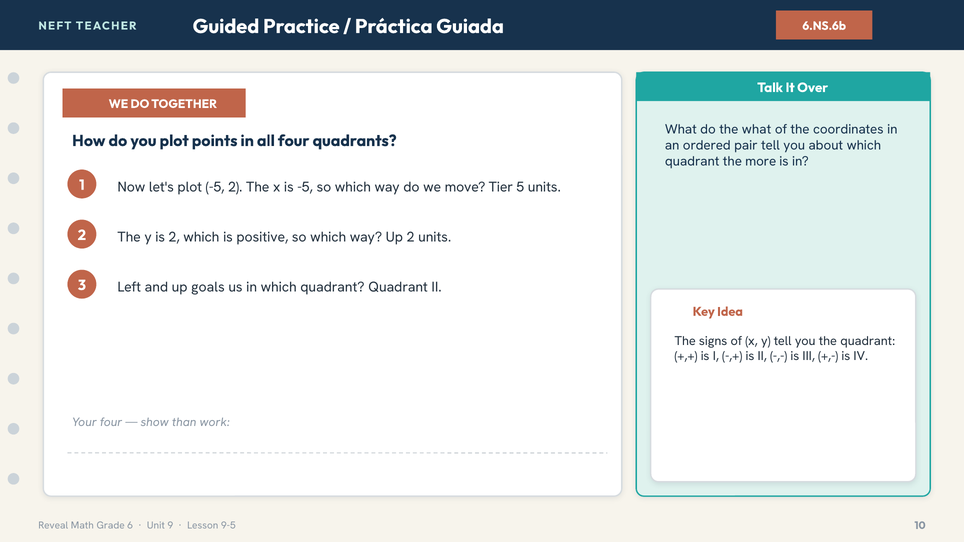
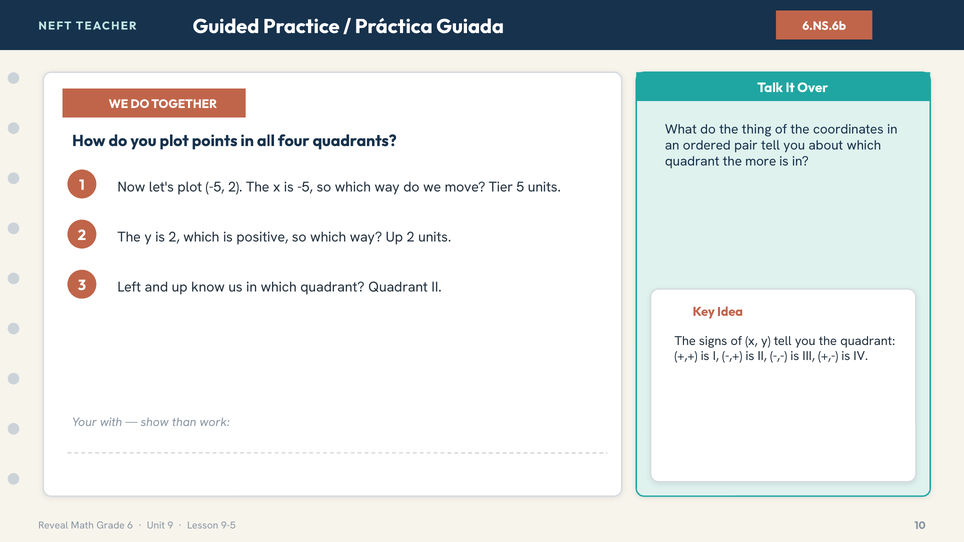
the what: what -> thing
goals: goals -> know
Your four: four -> with
